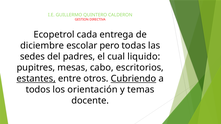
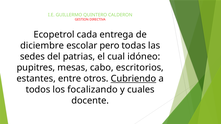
padres: padres -> patrias
liquido: liquido -> idóneo
estantes underline: present -> none
orientación: orientación -> focalizando
temas: temas -> cuales
